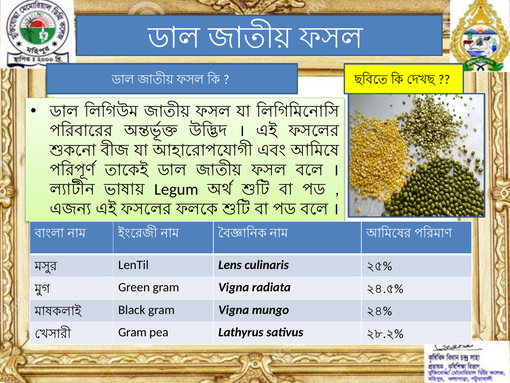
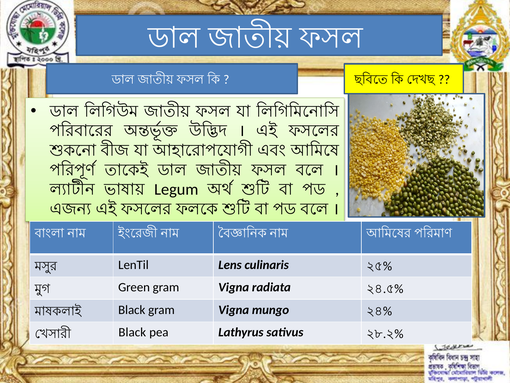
Gram at (132, 332): Gram -> Black
